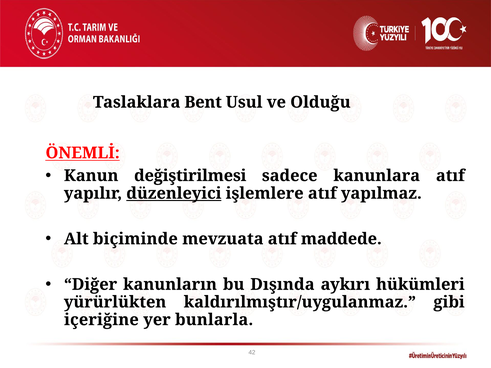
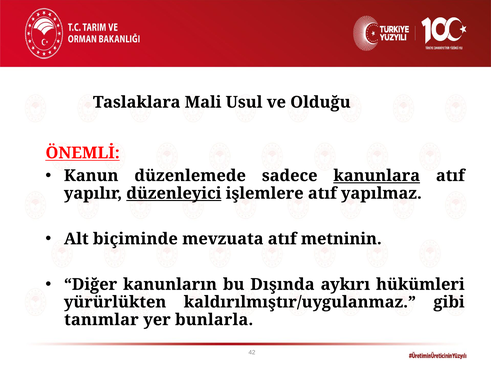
Bent: Bent -> Mali
değiştirilmesi: değiştirilmesi -> düzenlemede
kanunlara underline: none -> present
maddede: maddede -> metninin
içeriğine: içeriğine -> tanımlar
